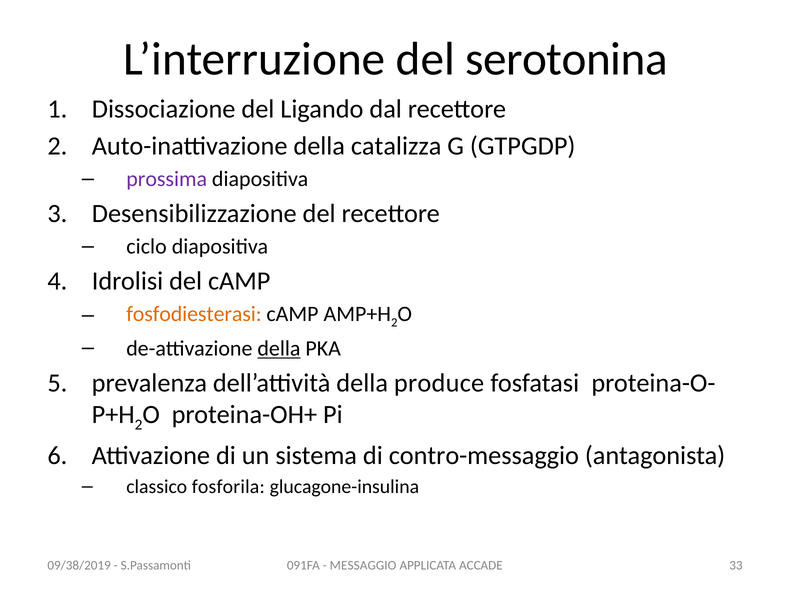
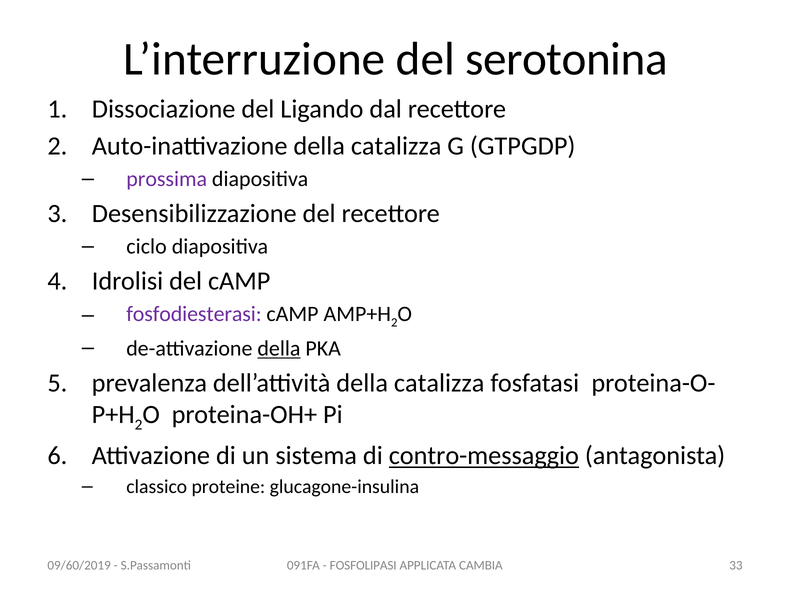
fosfodiesterasi colour: orange -> purple
dell’attività della produce: produce -> catalizza
contro-messaggio underline: none -> present
fosforila: fosforila -> proteine
09/38/2019: 09/38/2019 -> 09/60/2019
MESSAGGIO: MESSAGGIO -> FOSFOLIPASI
ACCADE: ACCADE -> CAMBIA
